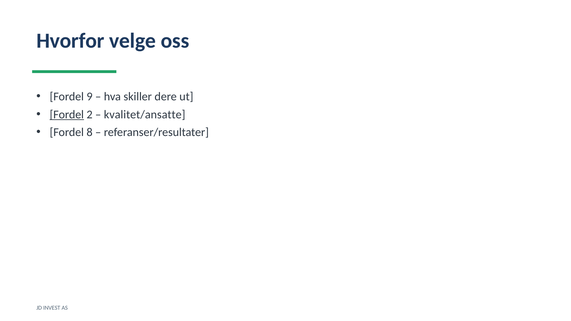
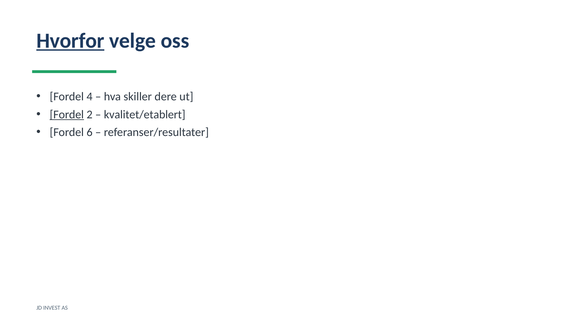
Hvorfor underline: none -> present
9: 9 -> 4
kvalitet/ansatte: kvalitet/ansatte -> kvalitet/etablert
8: 8 -> 6
